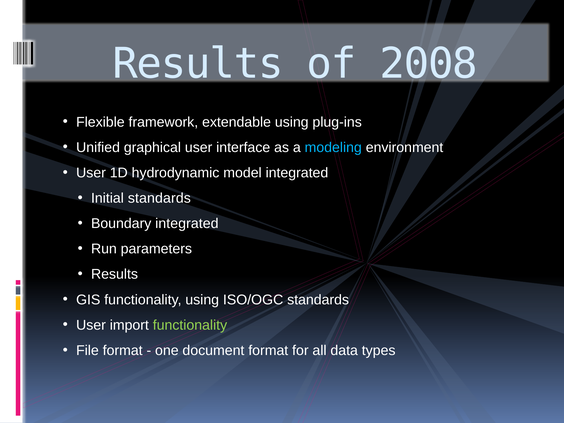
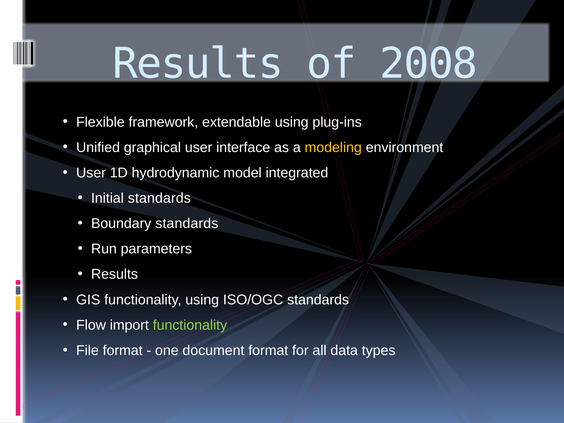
modeling colour: light blue -> yellow
Boundary integrated: integrated -> standards
User at (91, 325): User -> Flow
